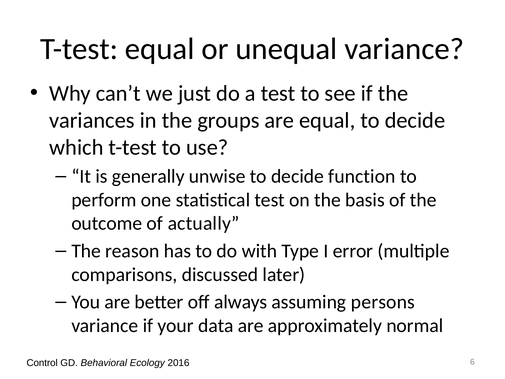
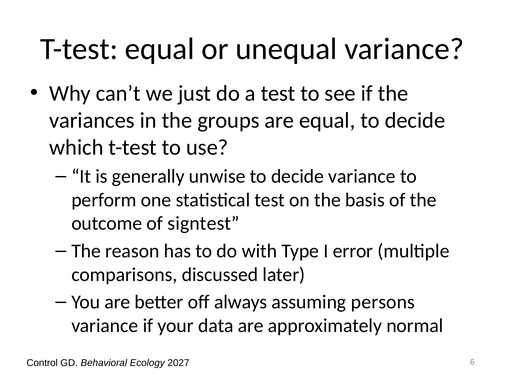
decide function: function -> variance
actually: actually -> signtest
2016: 2016 -> 2027
